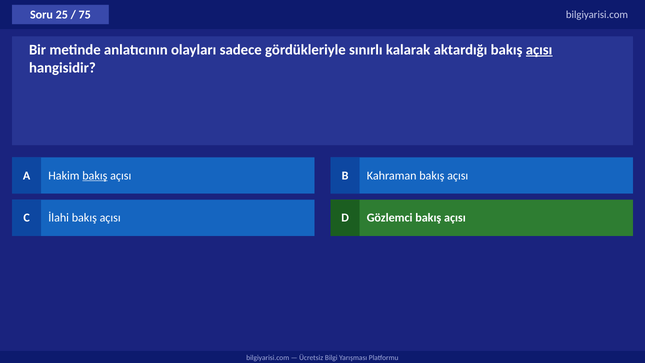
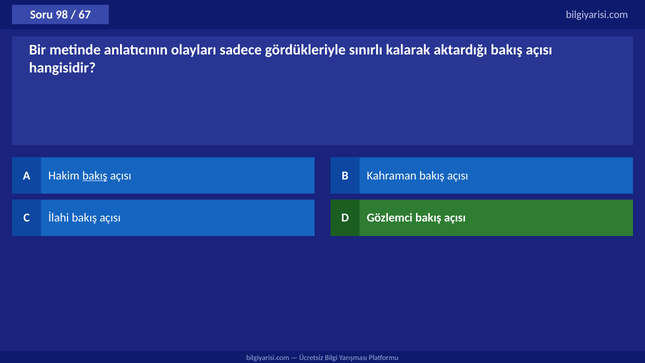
25: 25 -> 98
75: 75 -> 67
açısı at (539, 50) underline: present -> none
